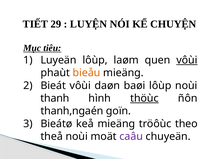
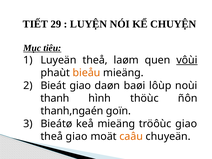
Luyeän lôùp: lôùp -> theå
Bieát vôùi: vôùi -> giao
thöùc underline: present -> none
tröôùc theo: theo -> giao
theå noùi: noùi -> giao
caâu colour: purple -> orange
